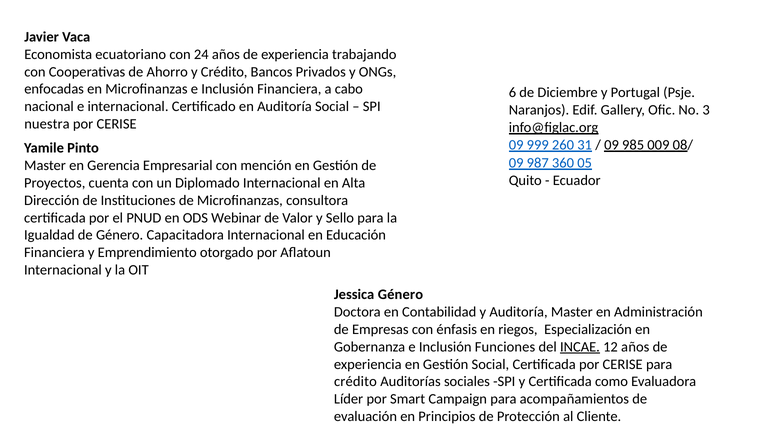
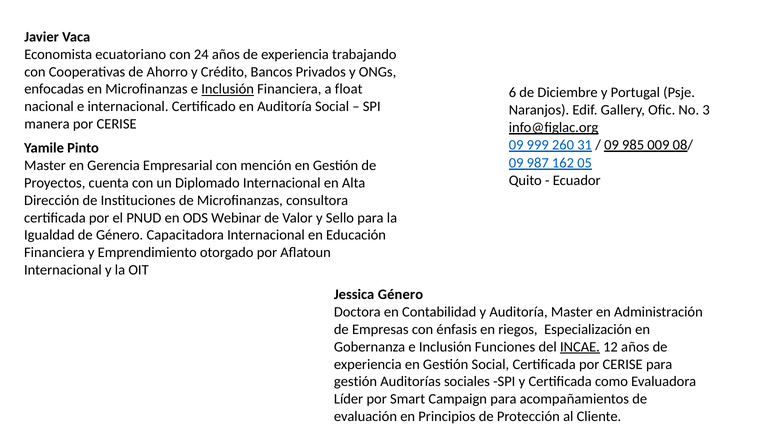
Inclusión at (228, 89) underline: none -> present
cabo: cabo -> float
nuestra: nuestra -> manera
360: 360 -> 162
crédito at (355, 382): crédito -> gestión
